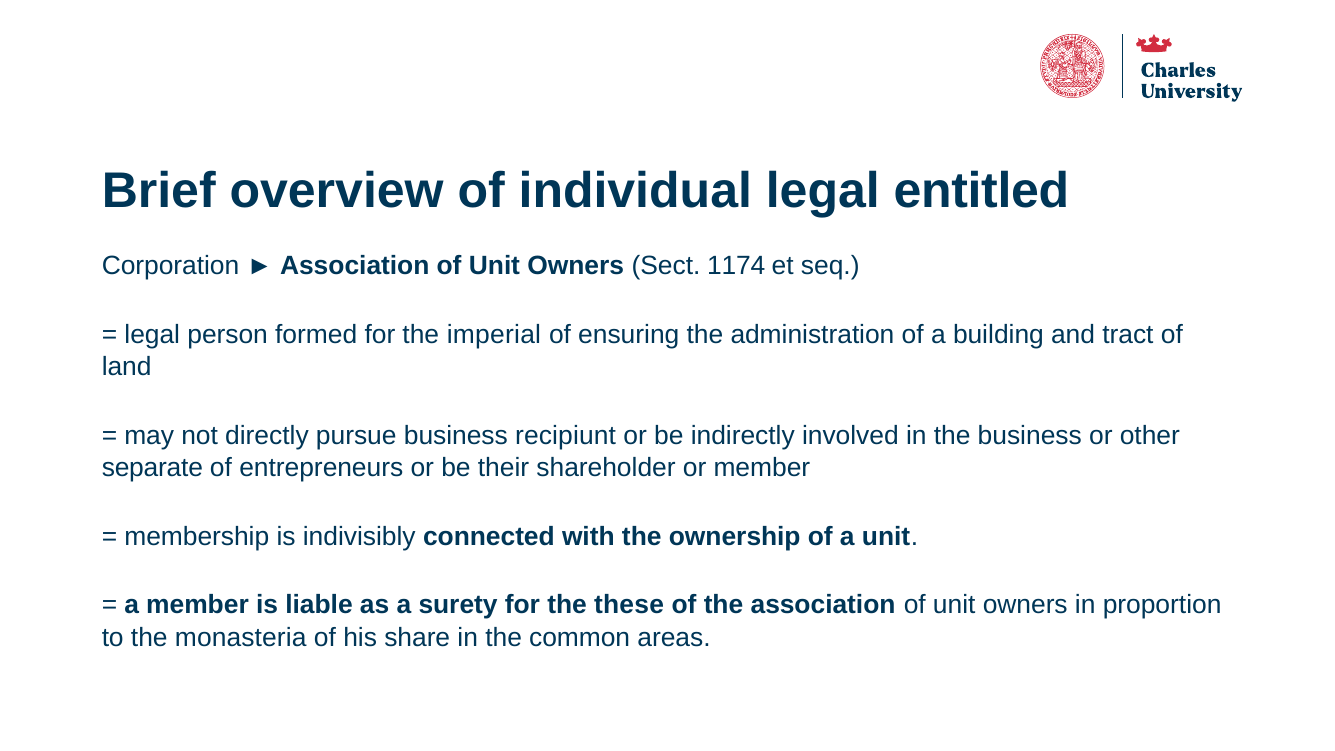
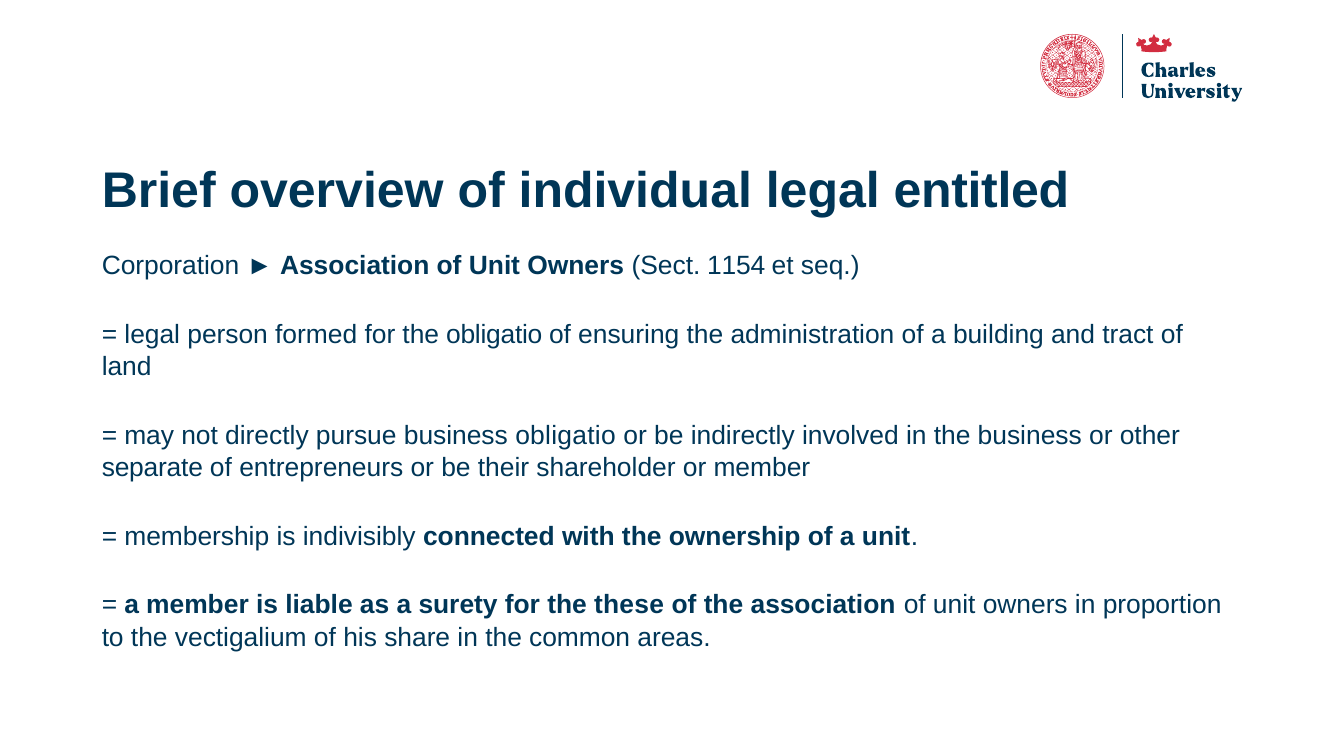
1174: 1174 -> 1154
the imperial: imperial -> obligatio
business recipiunt: recipiunt -> obligatio
monasteria: monasteria -> vectigalium
